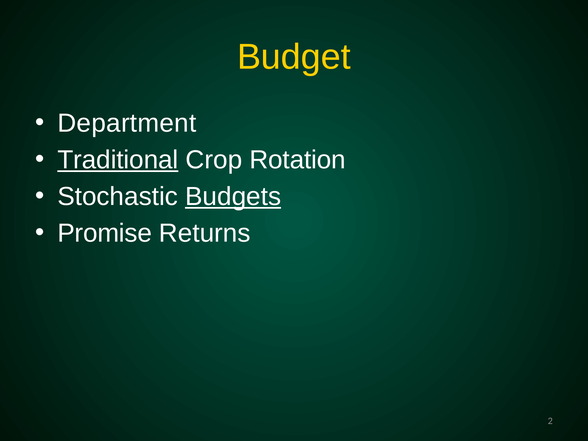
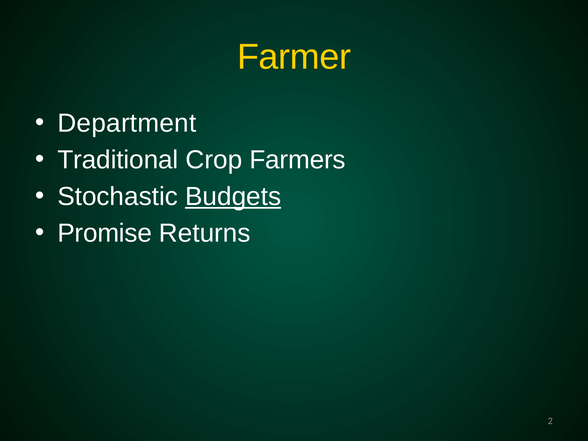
Budget: Budget -> Farmer
Traditional underline: present -> none
Rotation: Rotation -> Farmers
